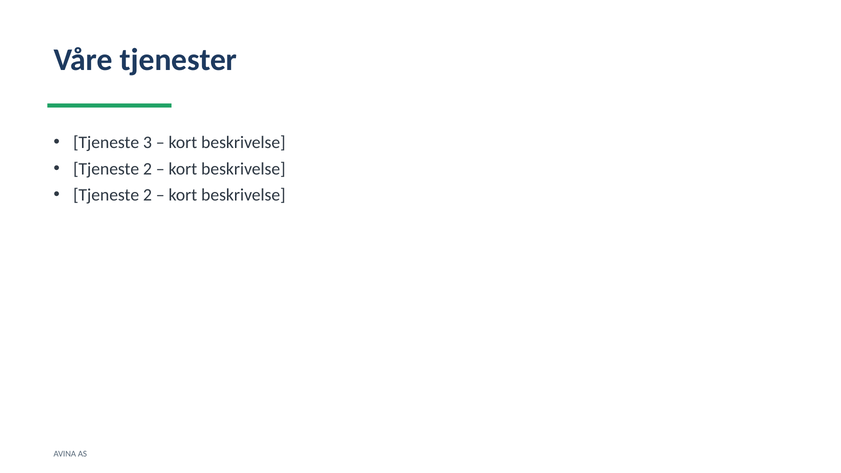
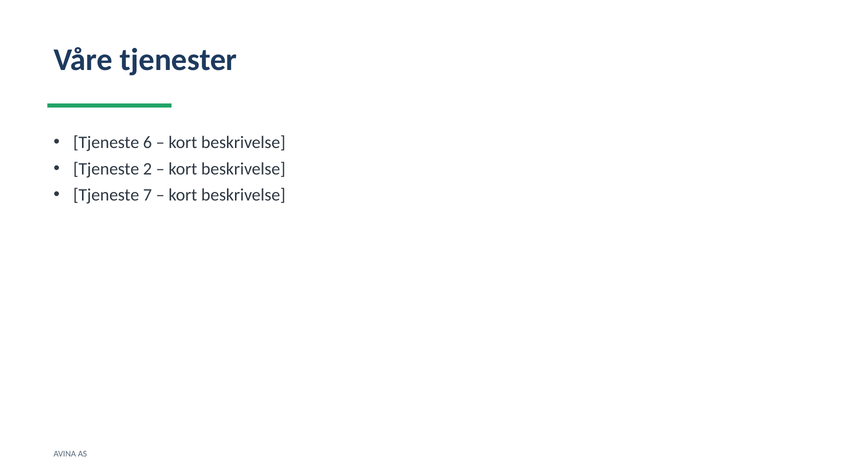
3: 3 -> 6
2 at (147, 195): 2 -> 7
